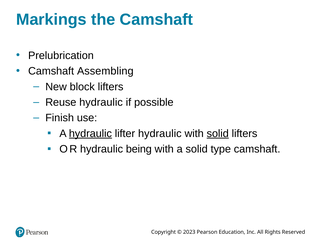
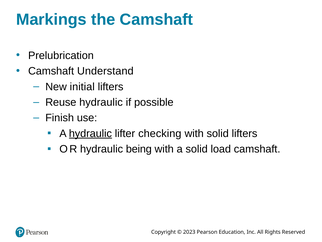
Assembling: Assembling -> Understand
block: block -> initial
lifter hydraulic: hydraulic -> checking
solid at (218, 133) underline: present -> none
type: type -> load
